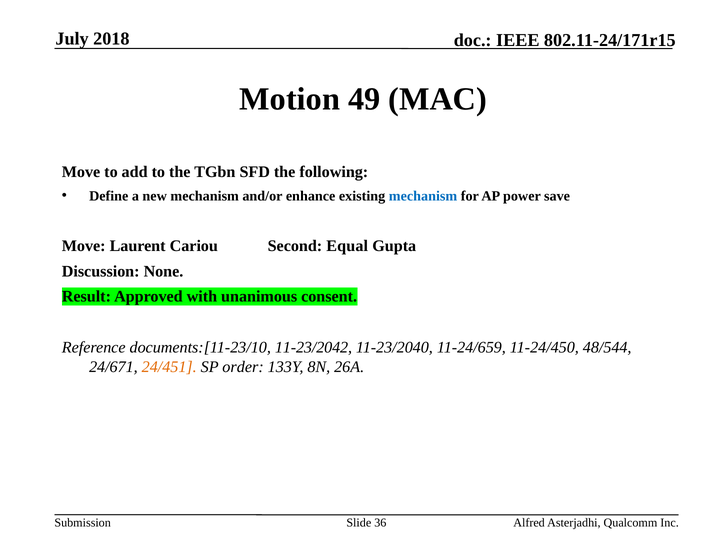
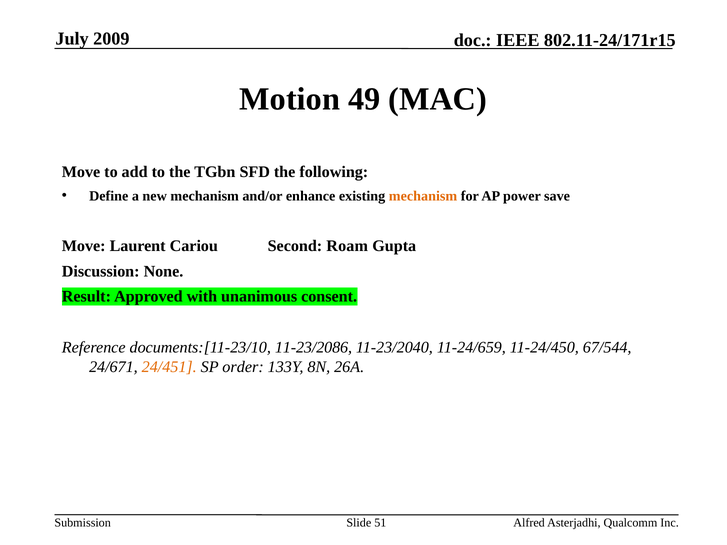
2018: 2018 -> 2009
mechanism at (423, 196) colour: blue -> orange
Equal: Equal -> Roam
11-23/2042: 11-23/2042 -> 11-23/2086
48/544: 48/544 -> 67/544
36: 36 -> 51
